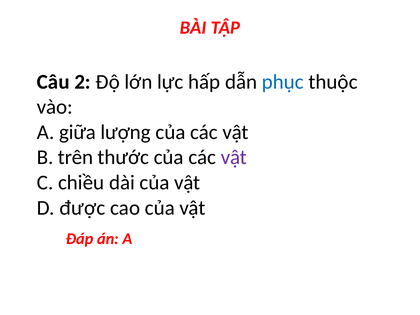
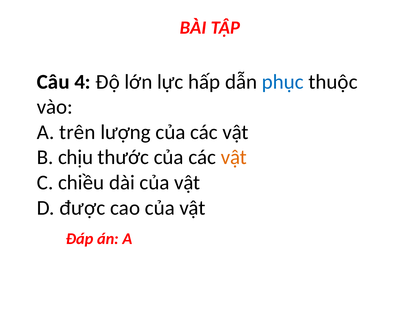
2: 2 -> 4
giữa: giữa -> trên
trên: trên -> chịu
vật at (234, 157) colour: purple -> orange
